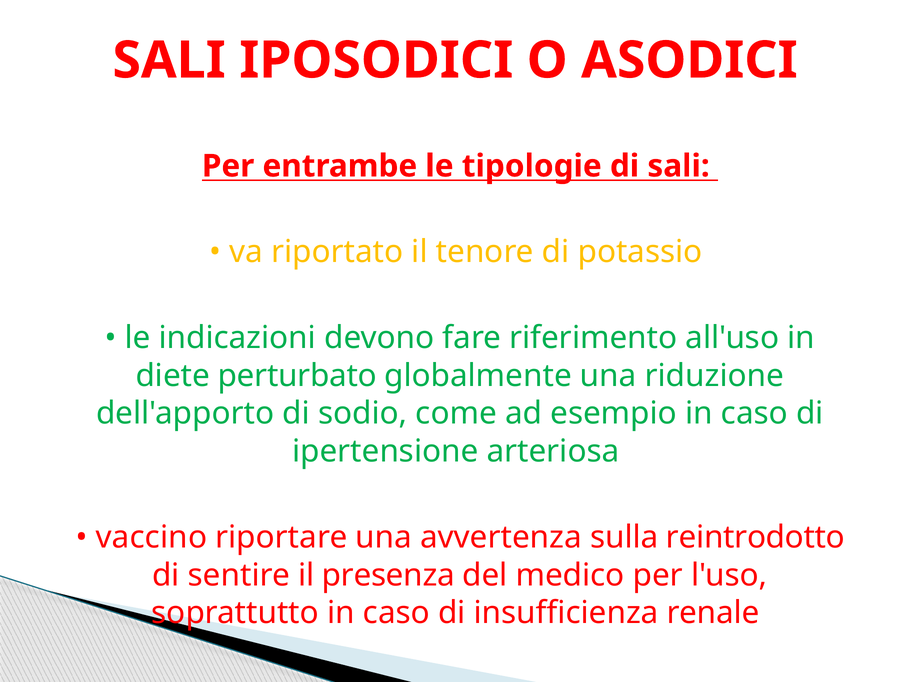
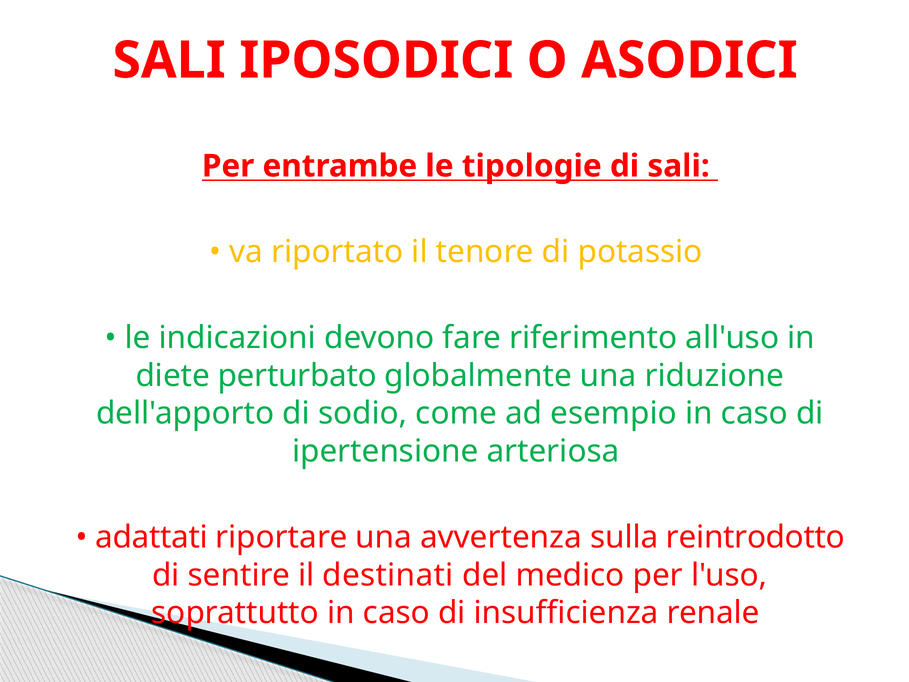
vaccino: vaccino -> adattati
presenza: presenza -> destinati
